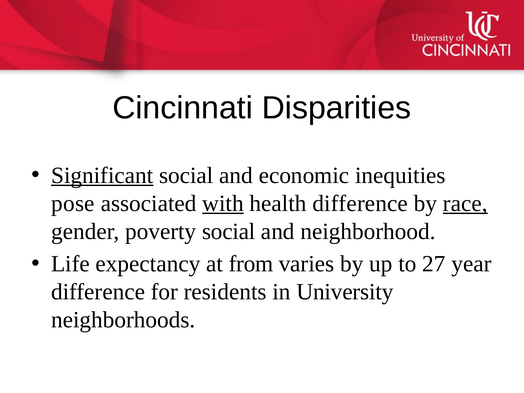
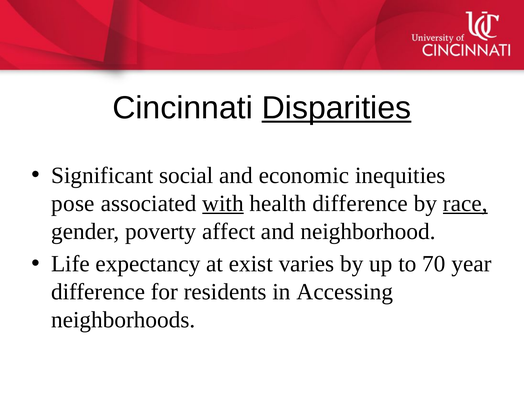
Disparities underline: none -> present
Significant underline: present -> none
poverty social: social -> affect
from: from -> exist
27: 27 -> 70
University: University -> Accessing
